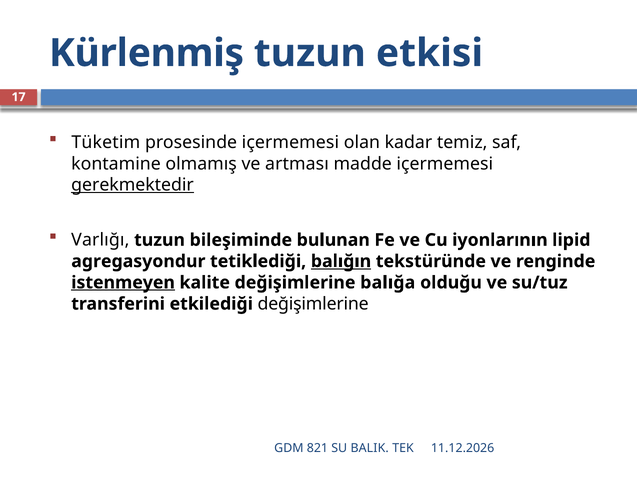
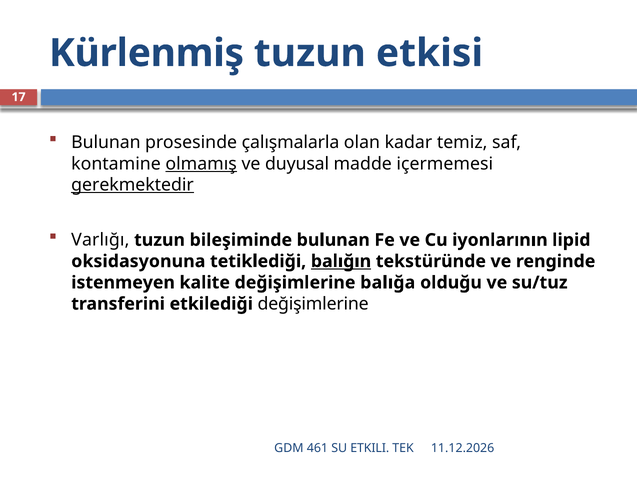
Tüketim at (106, 142): Tüketim -> Bulunan
prosesinde içermemesi: içermemesi -> çalışmalarla
olmamış underline: none -> present
artması: artması -> duyusal
agregasyondur: agregasyondur -> oksidasyonuna
istenmeyen underline: present -> none
821: 821 -> 461
BALIK: BALIK -> ETKILI
